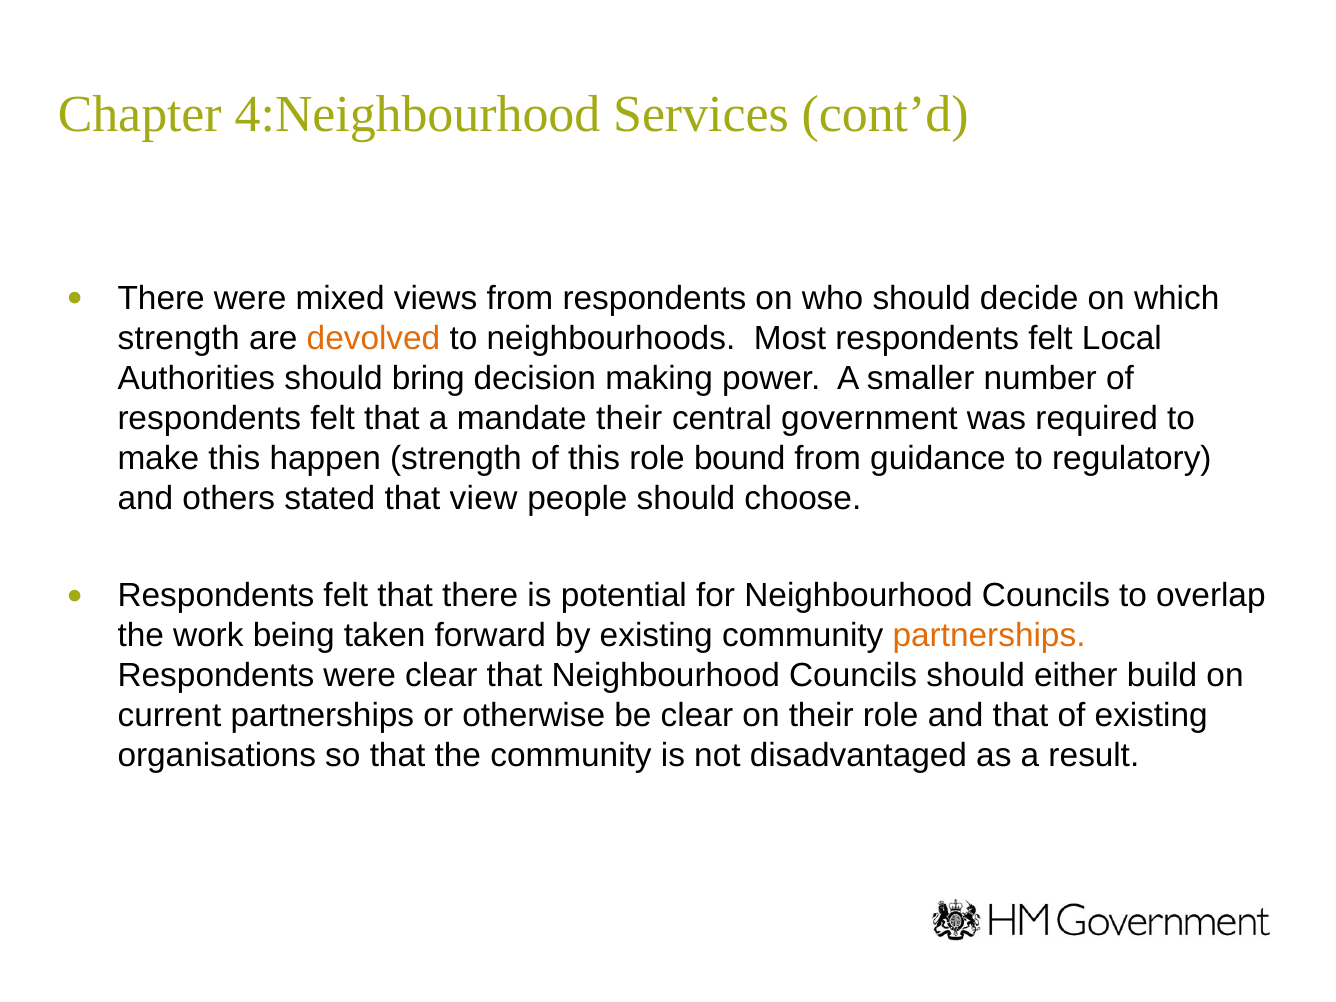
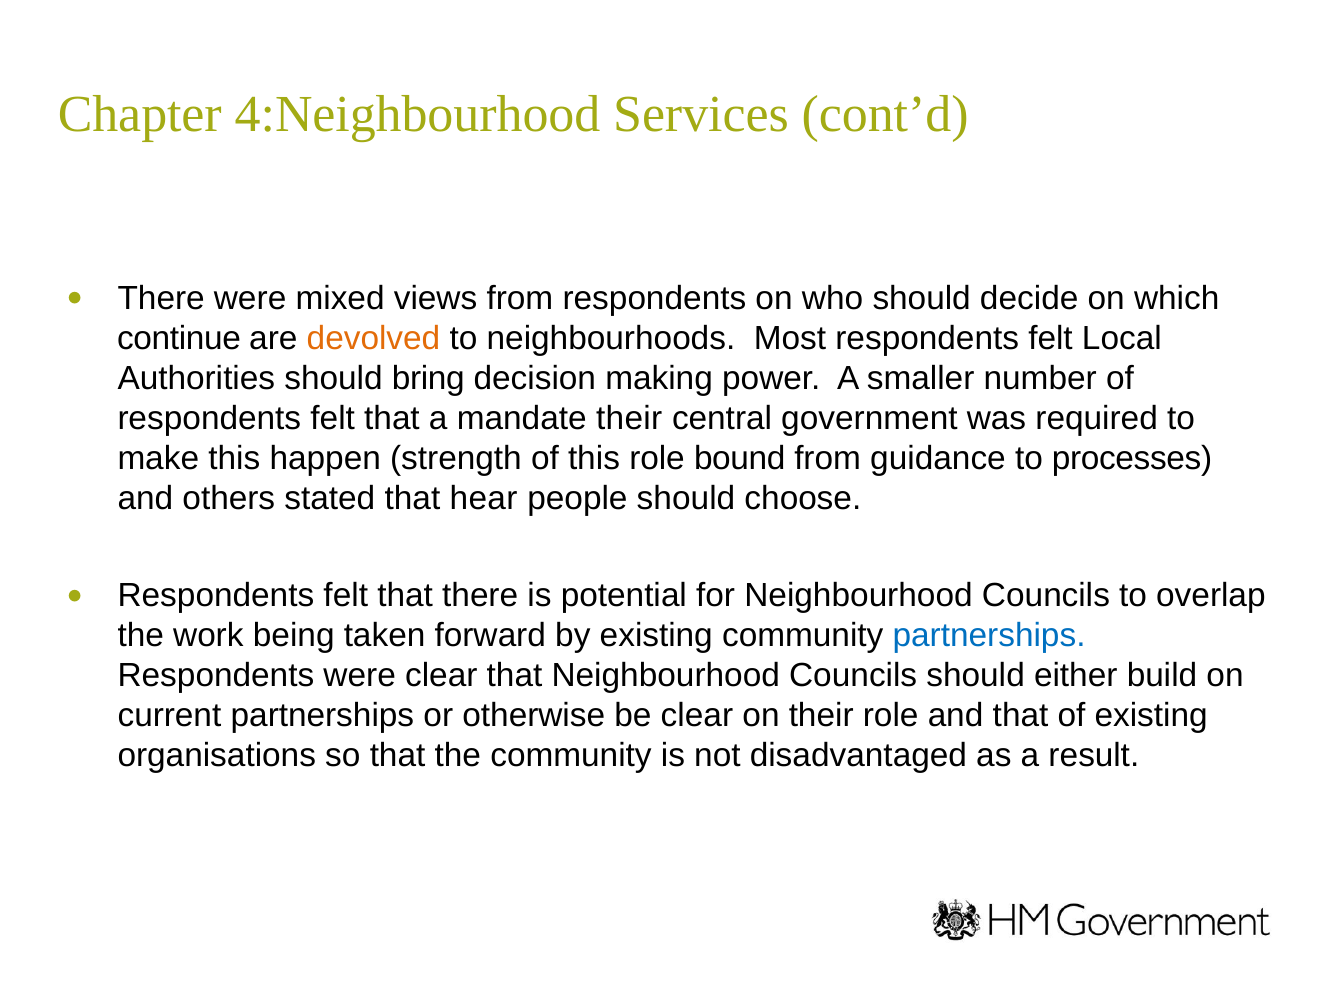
strength at (179, 338): strength -> continue
regulatory: regulatory -> processes
view: view -> hear
partnerships at (989, 636) colour: orange -> blue
